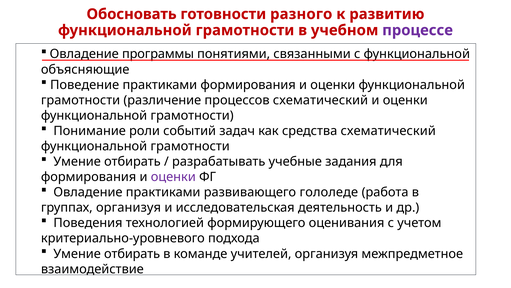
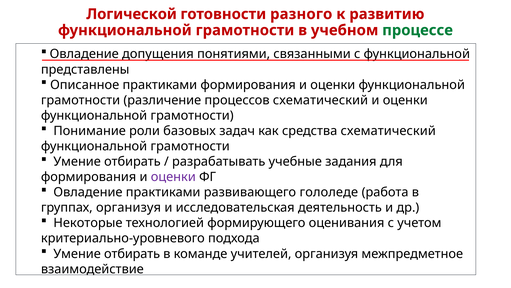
Обосновать: Обосновать -> Логической
процессе colour: purple -> green
программы: программы -> допущения
объясняющие: объясняющие -> представлены
Поведение: Поведение -> Описанное
событий: событий -> базовых
Поведения: Поведения -> Некоторые
